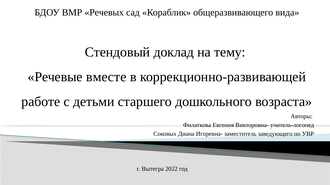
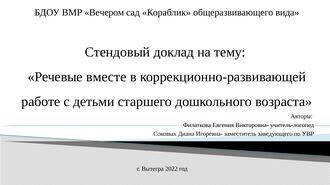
Речевых: Речевых -> Вечером
